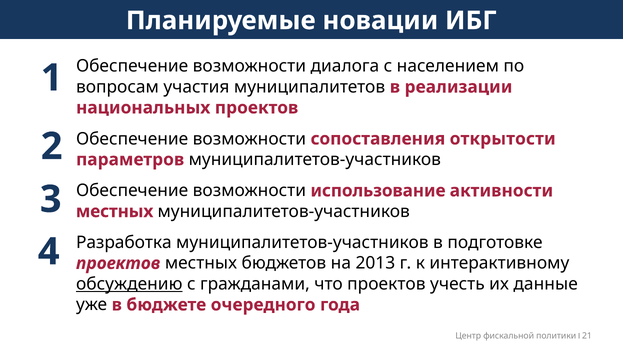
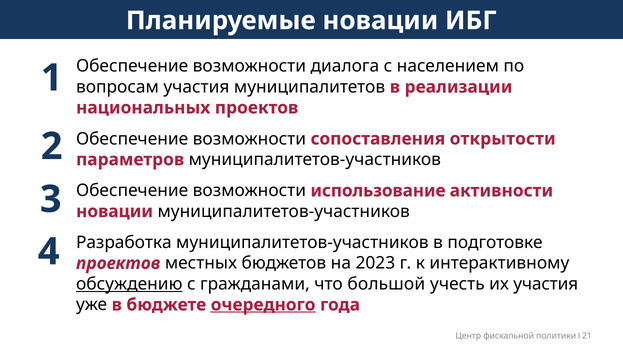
местных at (115, 212): местных -> новации
2013: 2013 -> 2023
что проектов: проектов -> большой
их данные: данные -> участия
очередного underline: none -> present
